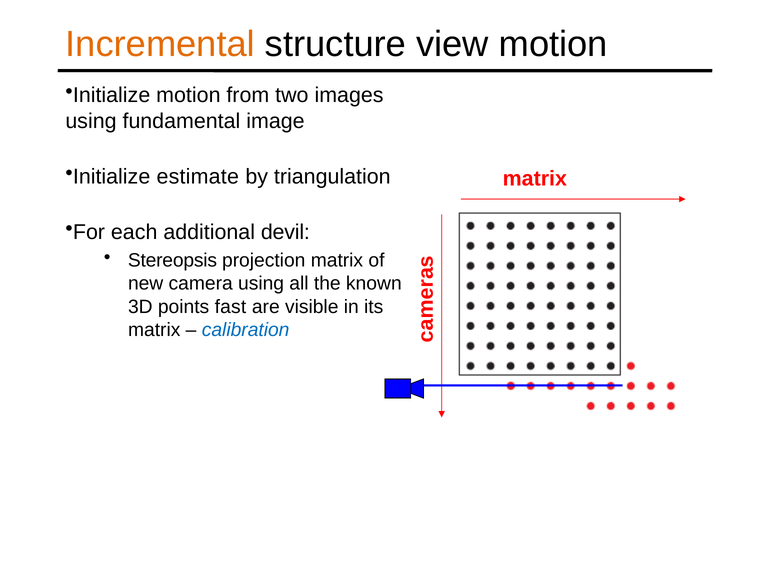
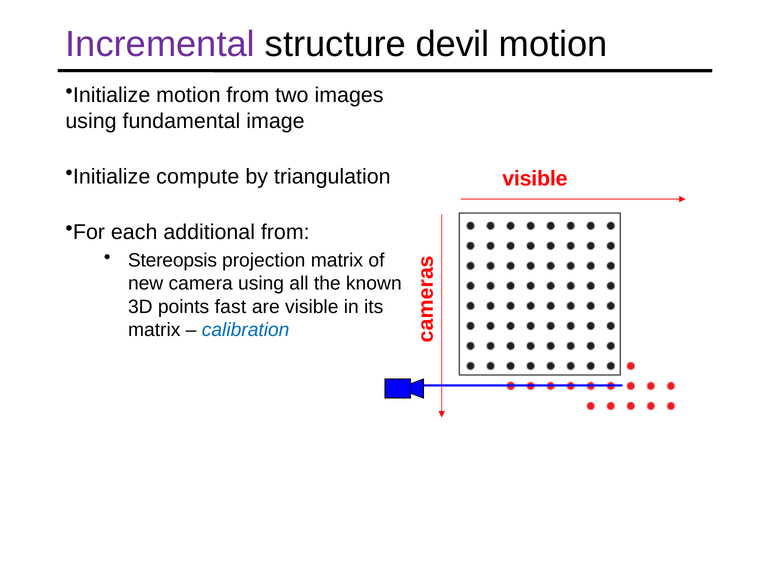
Incremental colour: orange -> purple
view: view -> devil
estimate: estimate -> compute
matrix at (535, 179): matrix -> visible
additional devil: devil -> from
